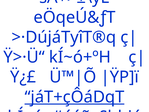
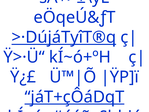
>·DújáTyîT®q underline: none -> present
